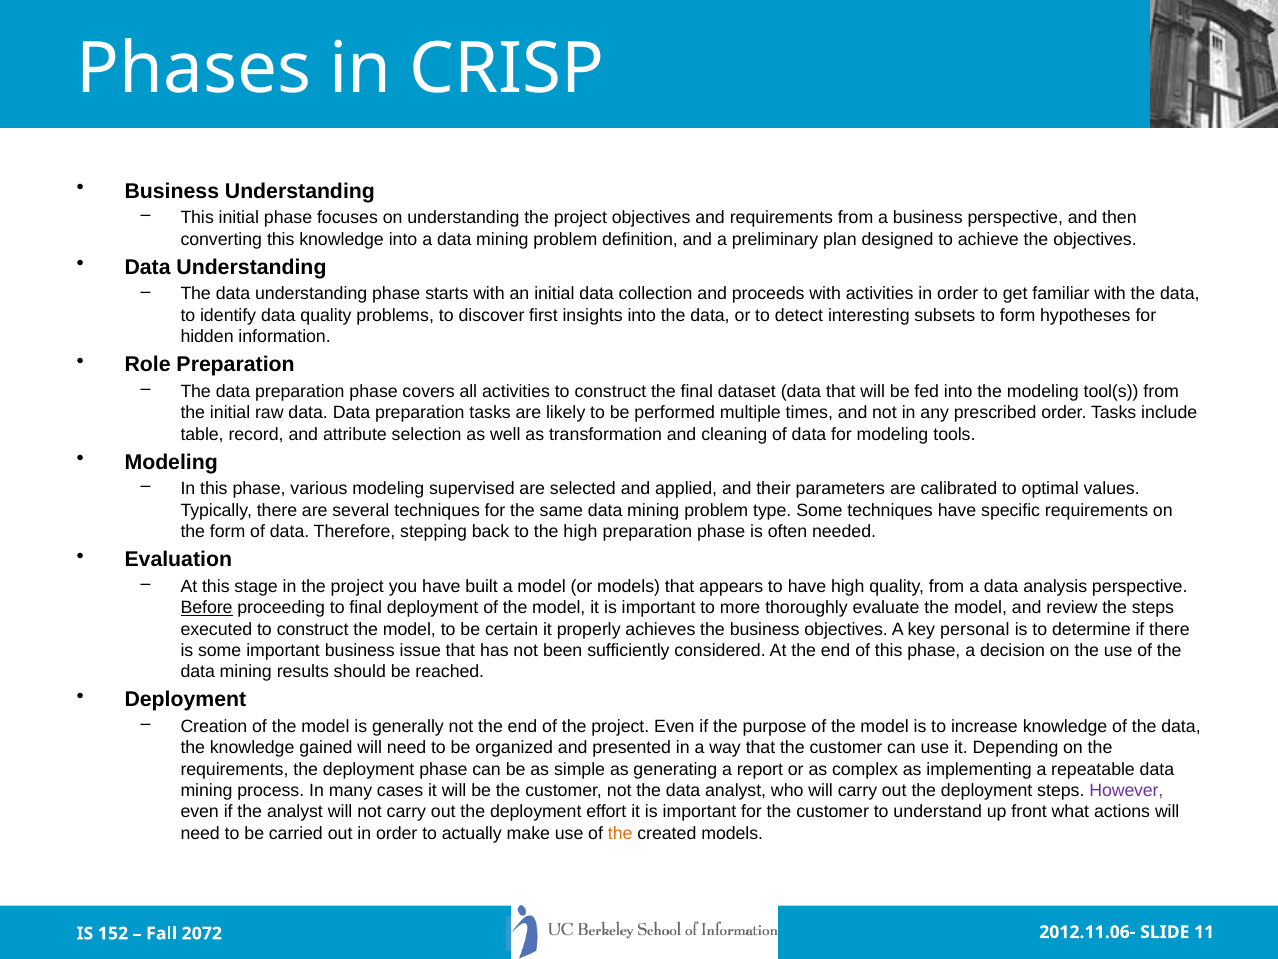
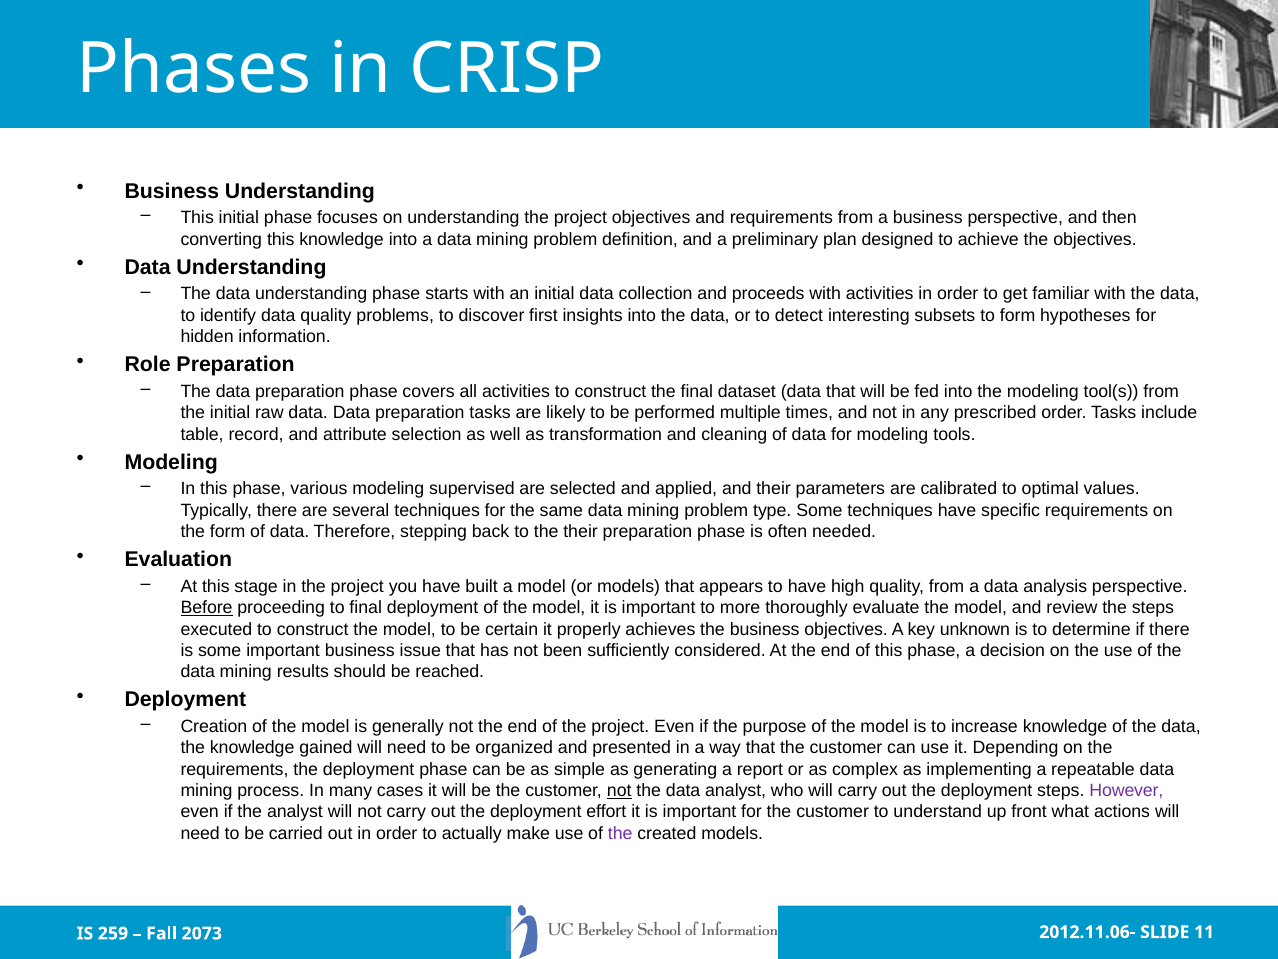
the high: high -> their
personal: personal -> unknown
not at (619, 790) underline: none -> present
the at (620, 833) colour: orange -> purple
152: 152 -> 259
2072: 2072 -> 2073
